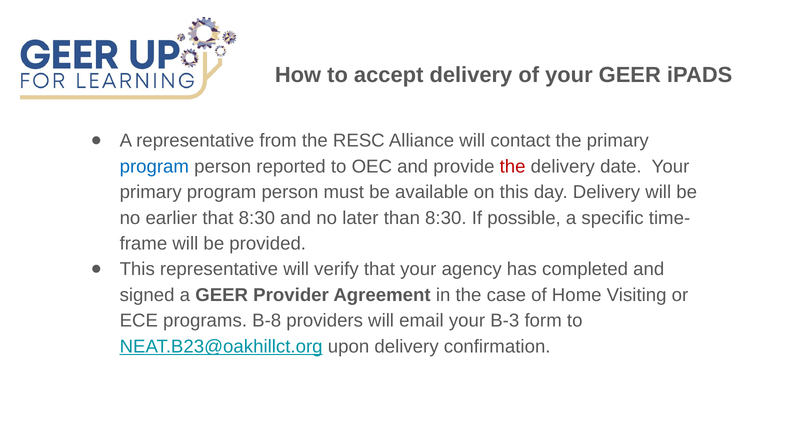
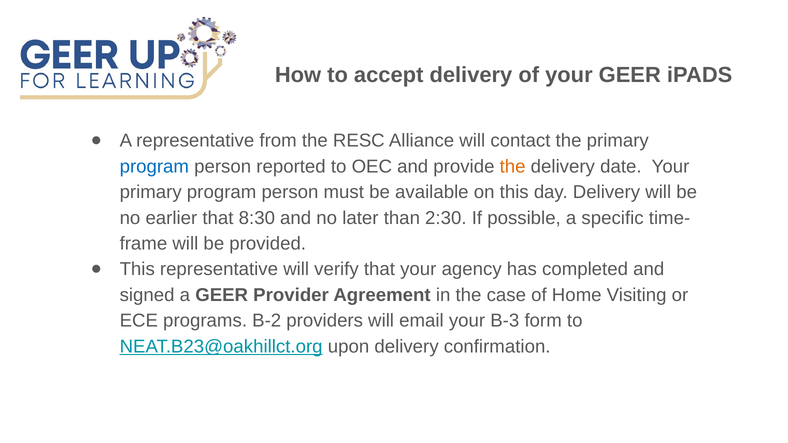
the at (513, 167) colour: red -> orange
than 8:30: 8:30 -> 2:30
B-8: B-8 -> B-2
